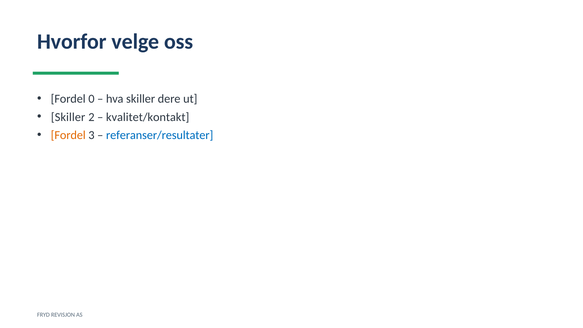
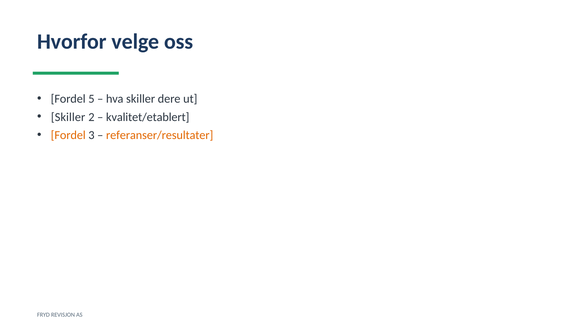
0: 0 -> 5
kvalitet/kontakt: kvalitet/kontakt -> kvalitet/etablert
referanser/resultater colour: blue -> orange
